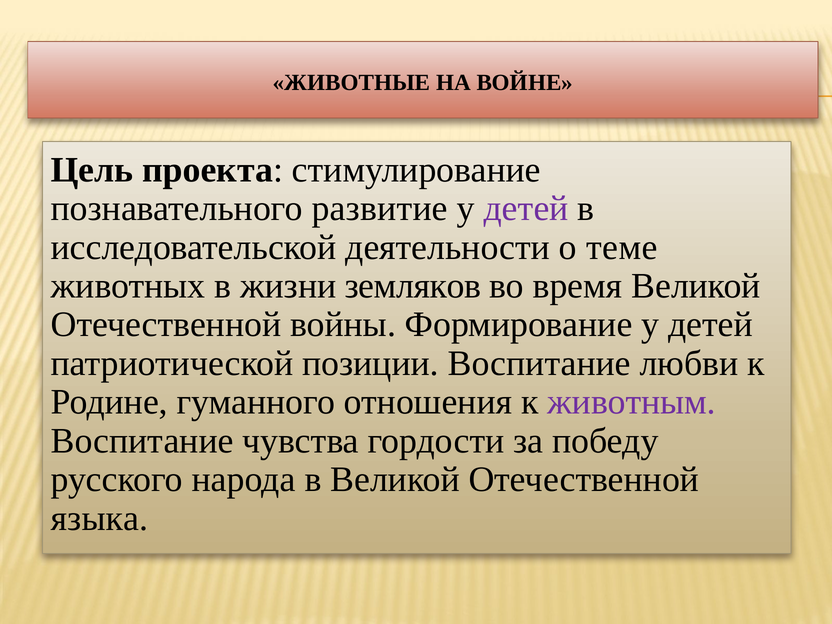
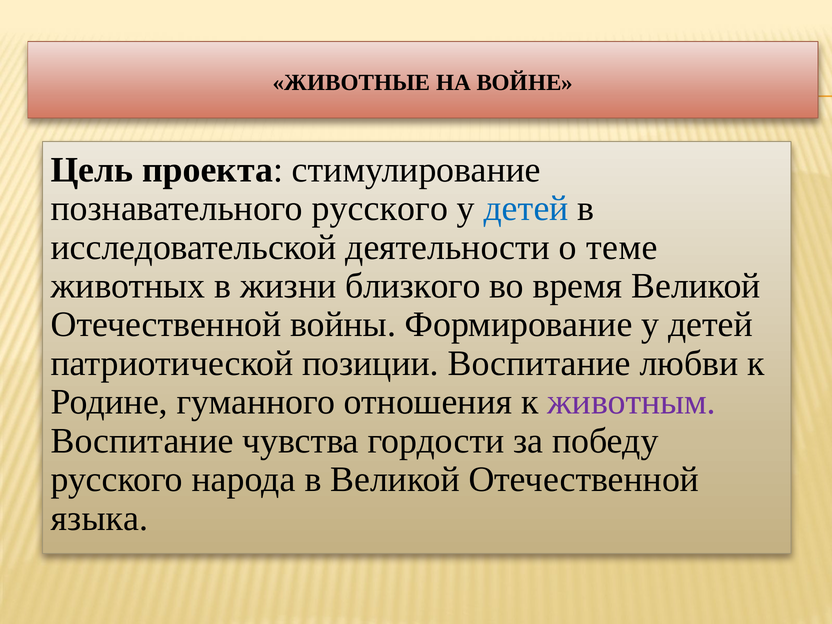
познавательного развитие: развитие -> русского
детей at (526, 208) colour: purple -> blue
земляков: земляков -> близкого
